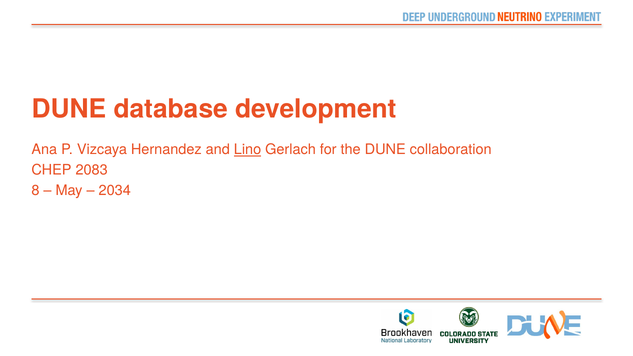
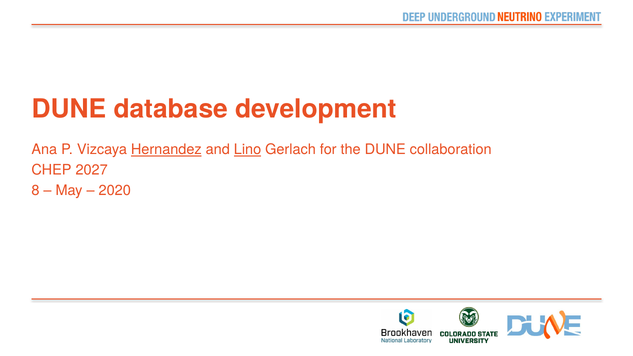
Hernandez underline: none -> present
2083: 2083 -> 2027
2034: 2034 -> 2020
